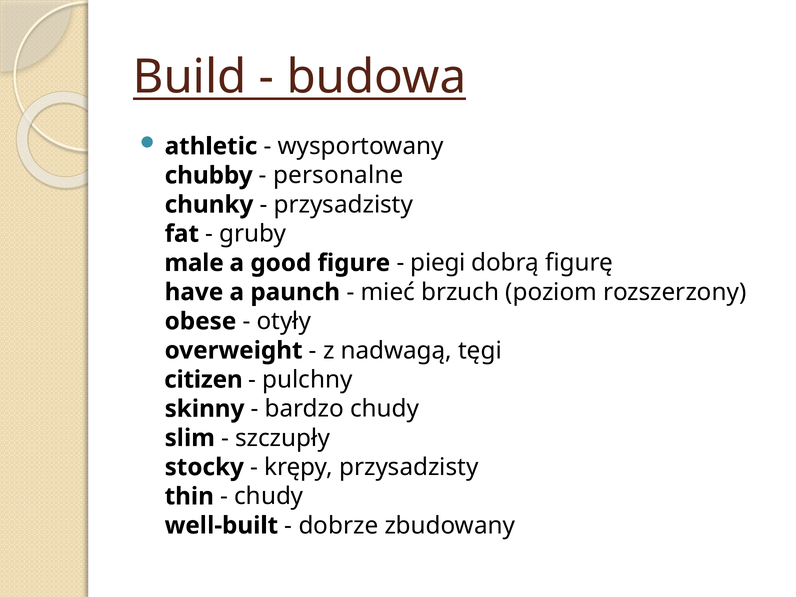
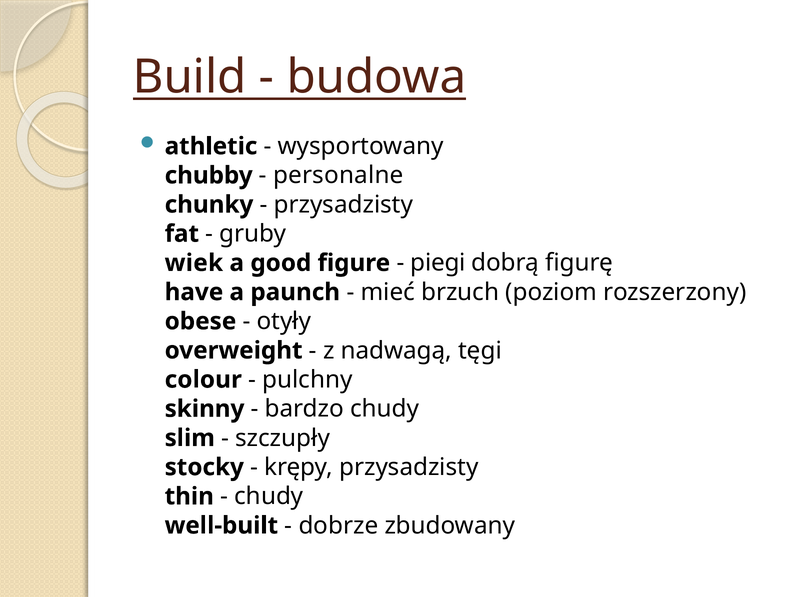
male: male -> wiek
citizen: citizen -> colour
